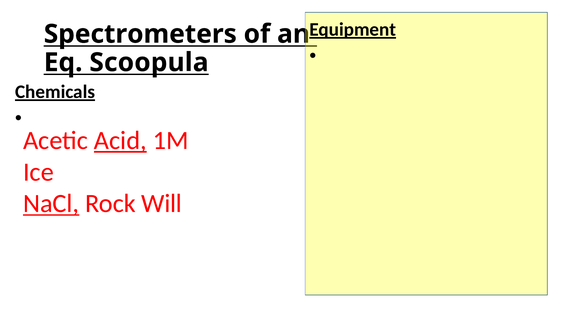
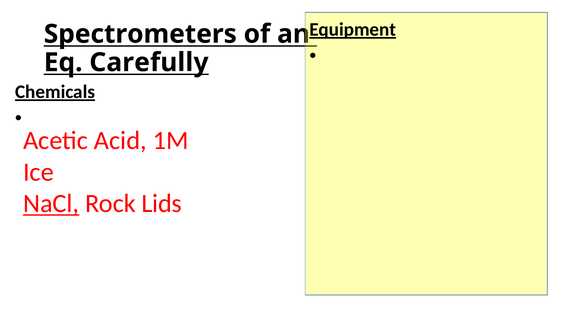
Scoopula: Scoopula -> Carefully
Acid underline: present -> none
Will: Will -> Lids
